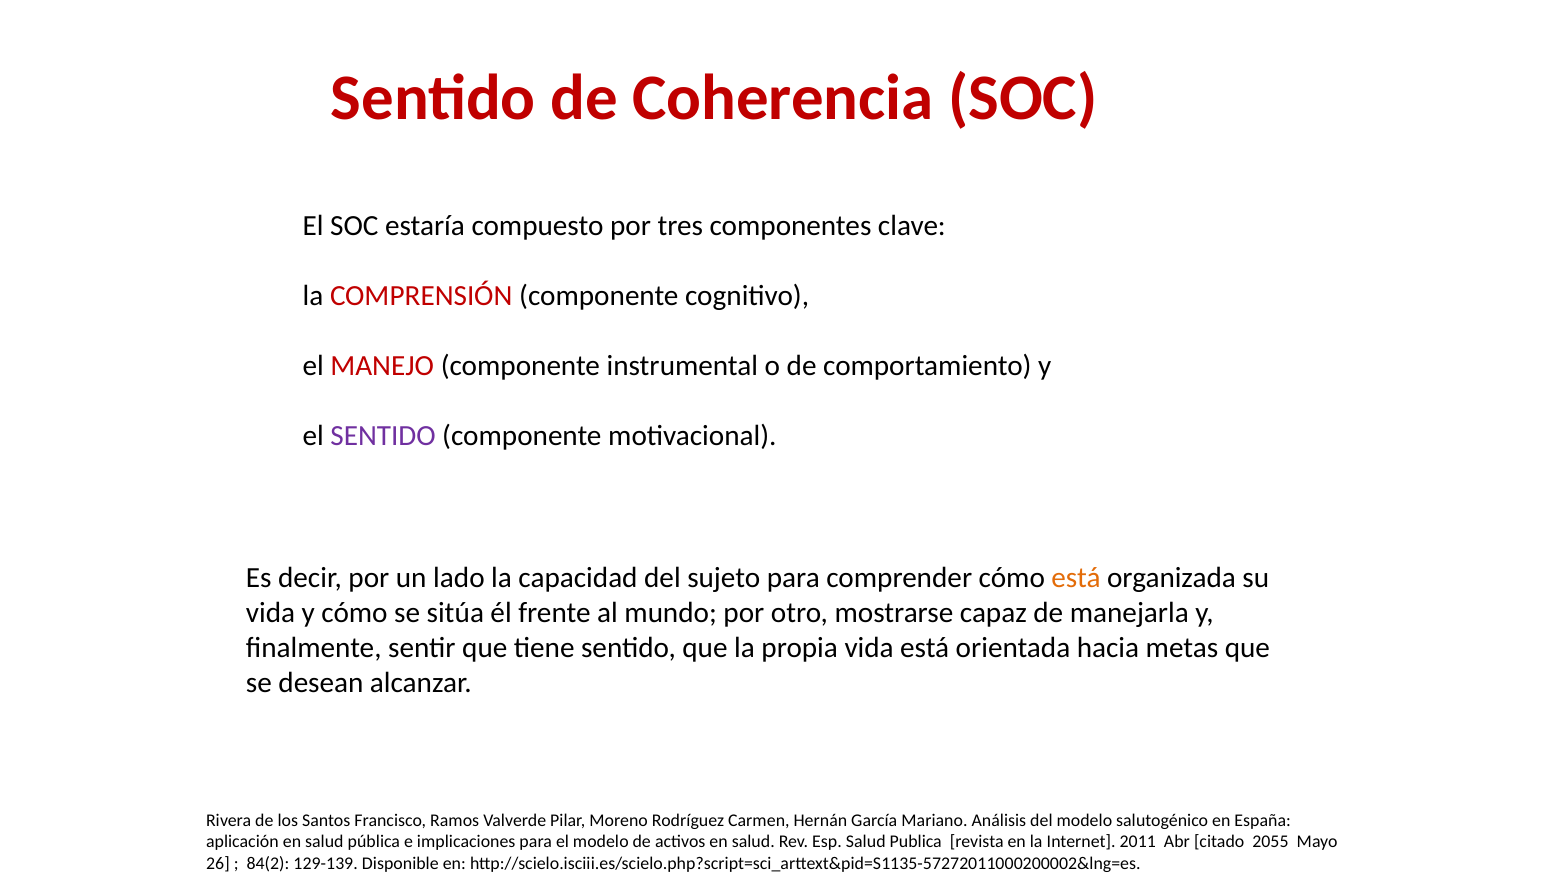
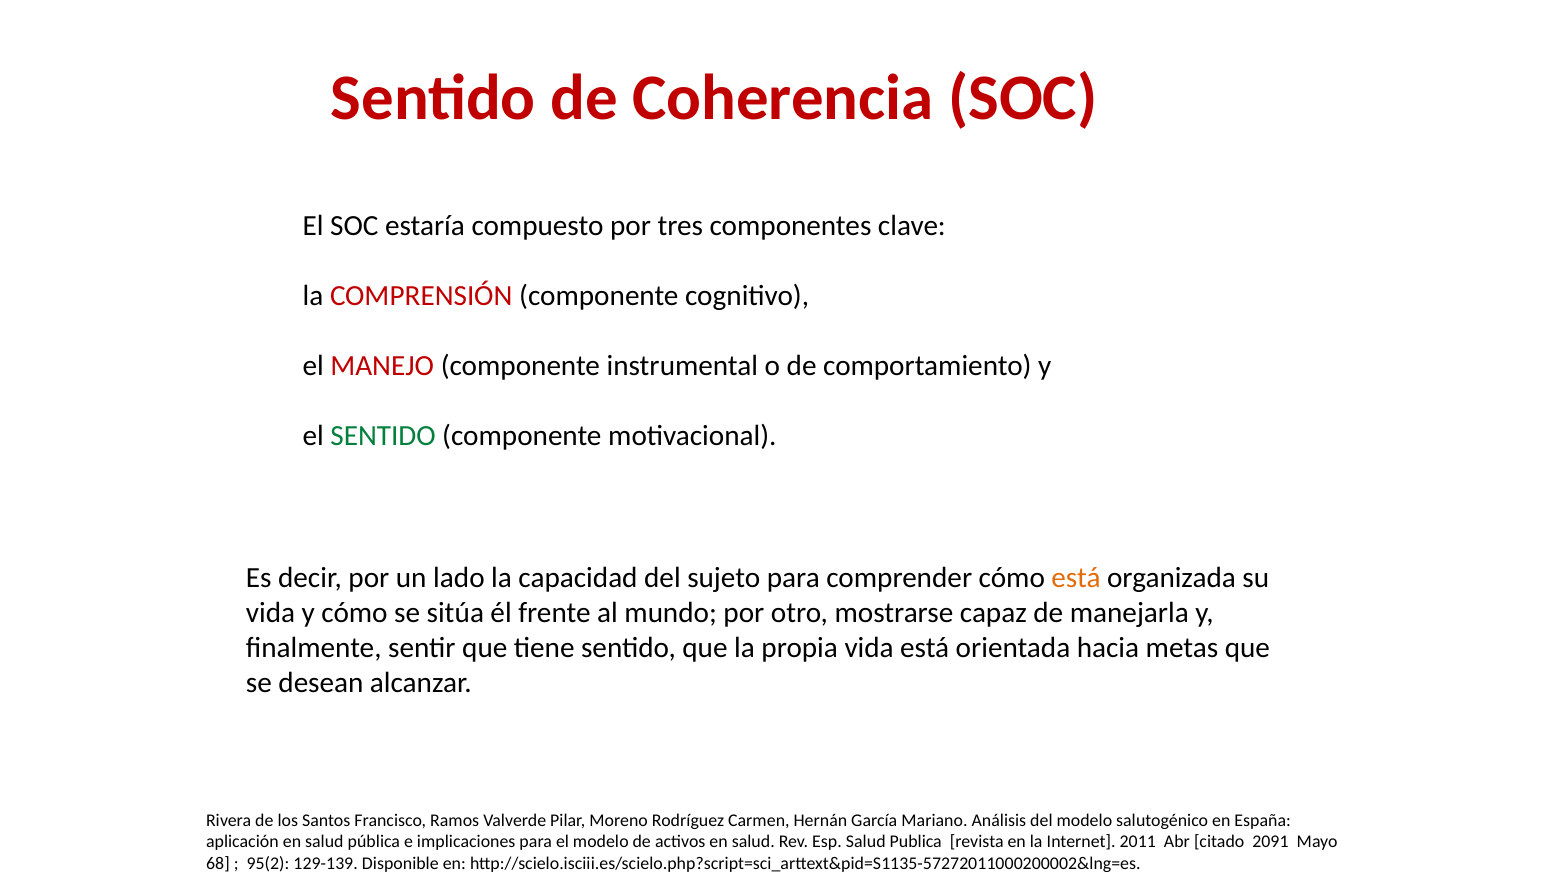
SENTIDO at (383, 436) colour: purple -> green
2055: 2055 -> 2091
26: 26 -> 68
84(2: 84(2 -> 95(2
